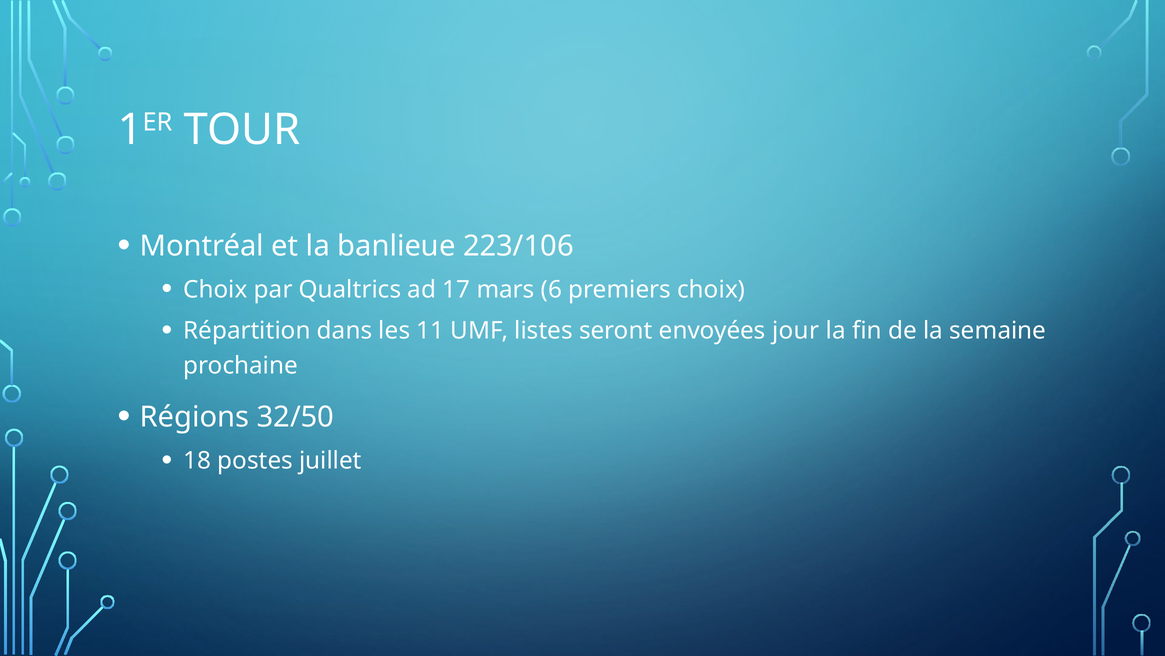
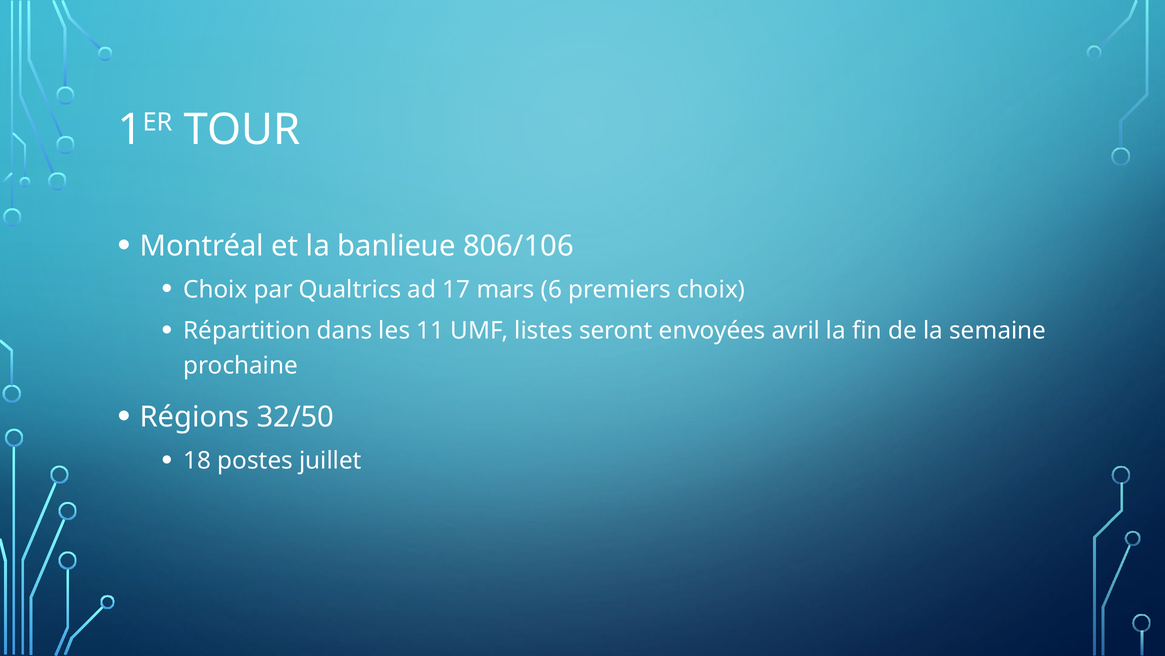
223/106: 223/106 -> 806/106
jour: jour -> avril
